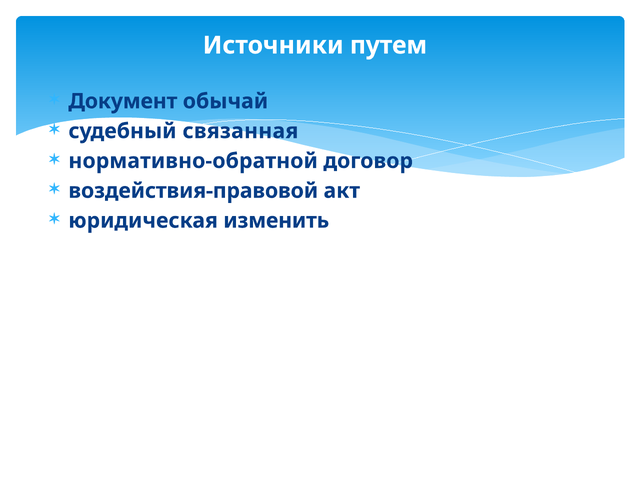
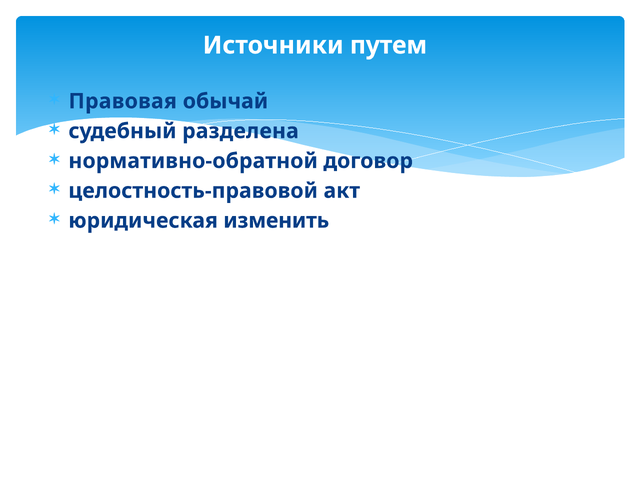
Документ: Документ -> Правовая
связанная: связанная -> разделена
воздействия-правовой: воздействия-правовой -> целостность-правовой
